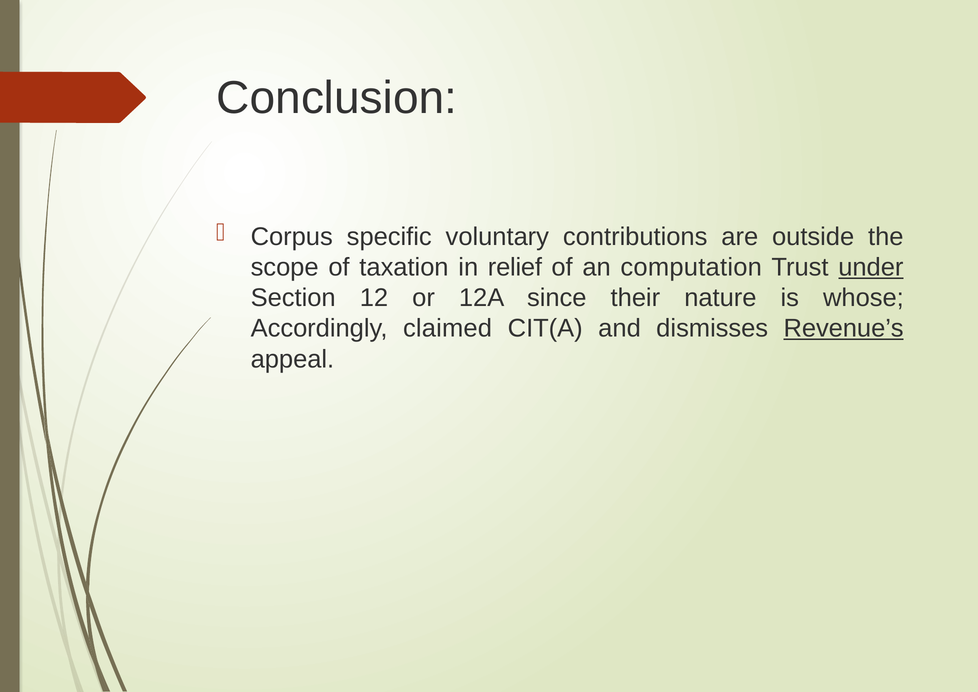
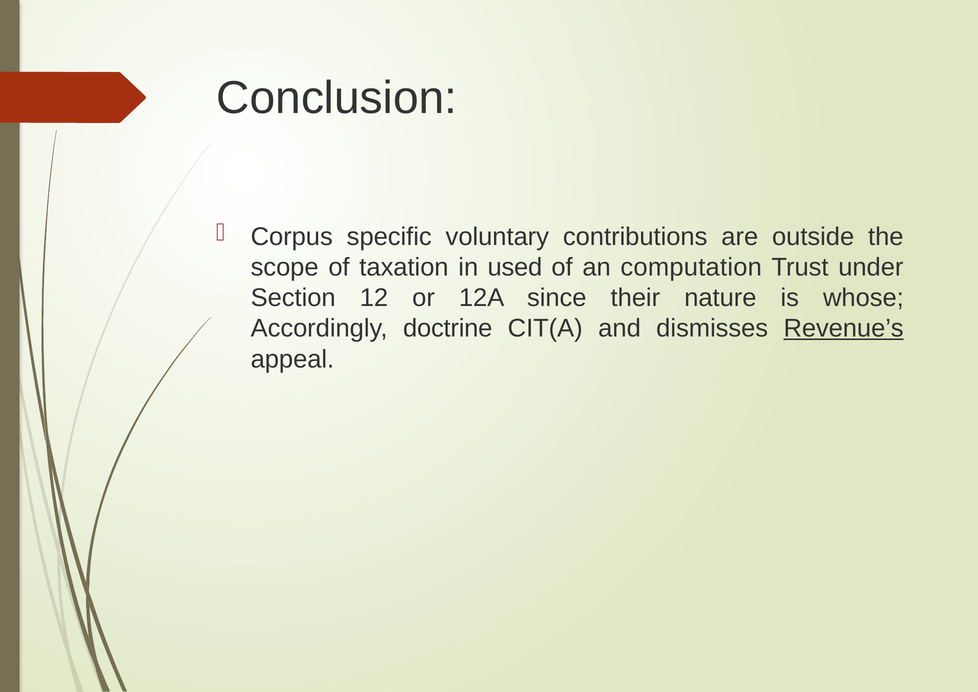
relief: relief -> used
under underline: present -> none
claimed: claimed -> doctrine
